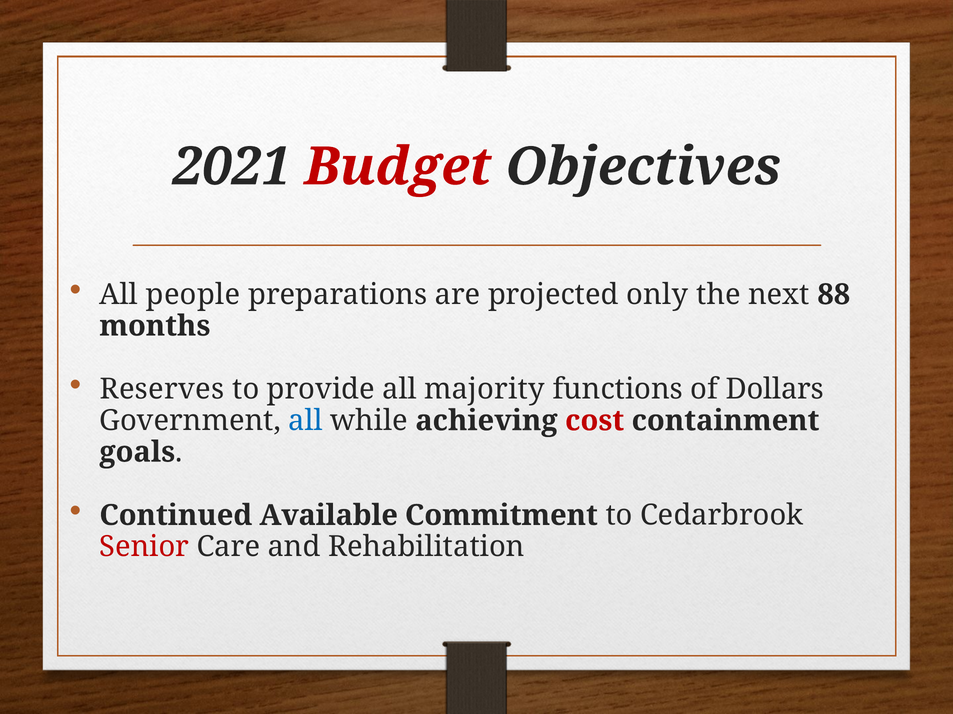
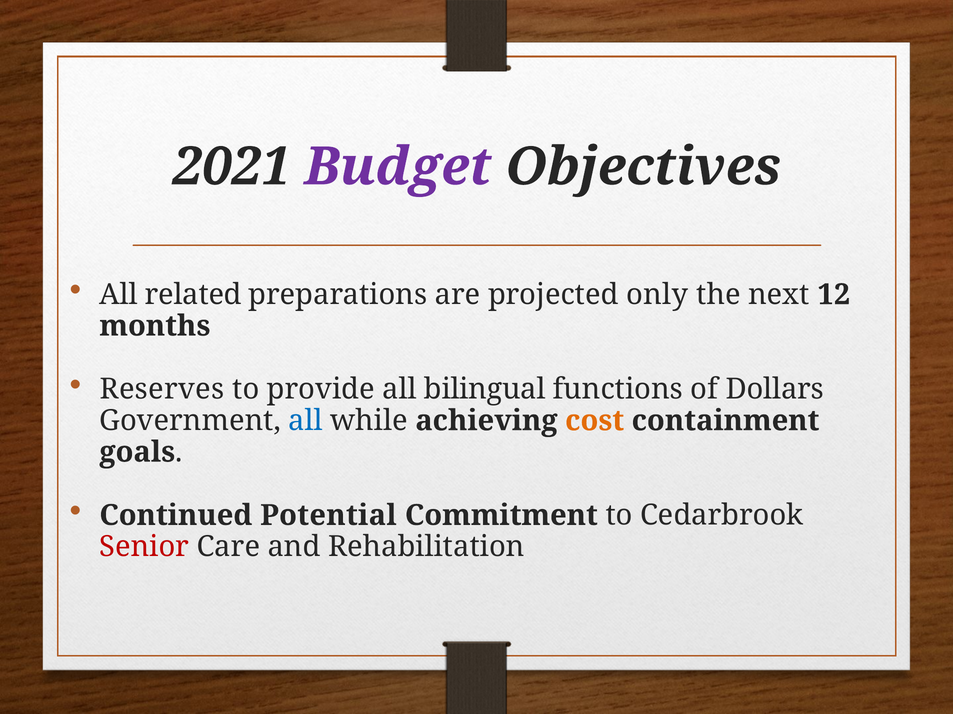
Budget colour: red -> purple
people: people -> related
88: 88 -> 12
majority: majority -> bilingual
cost colour: red -> orange
Available: Available -> Potential
